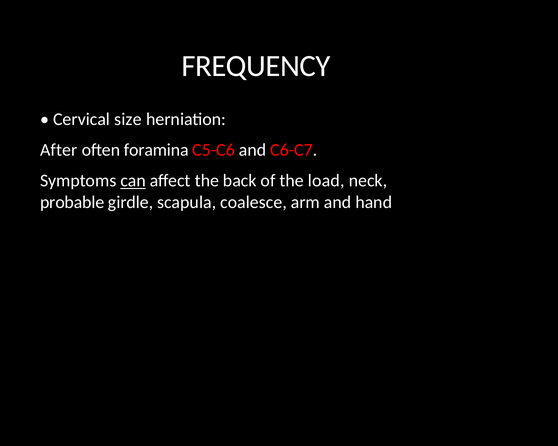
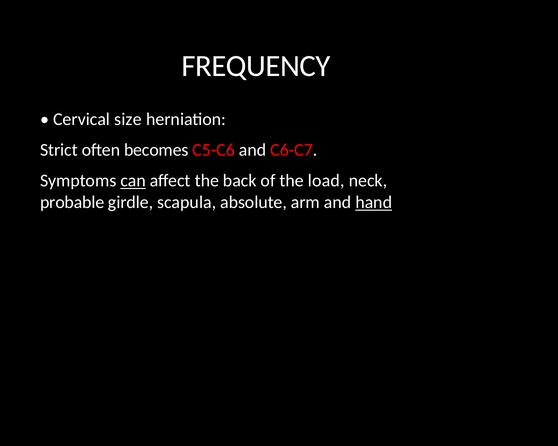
After: After -> Strict
foramina: foramina -> becomes
coalesce: coalesce -> absolute
hand underline: none -> present
